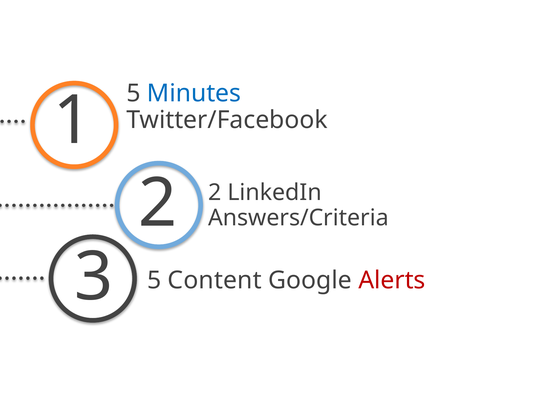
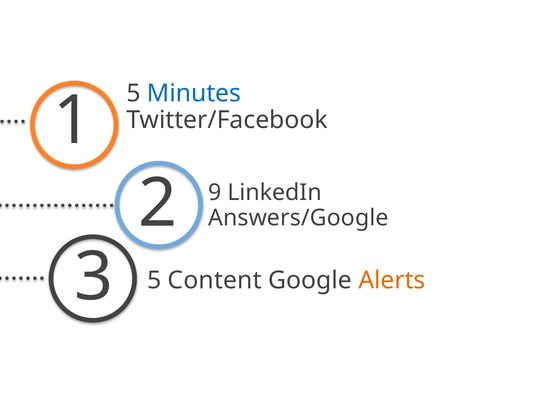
2 2: 2 -> 9
Answers/Criteria: Answers/Criteria -> Answers/Google
Alerts colour: red -> orange
